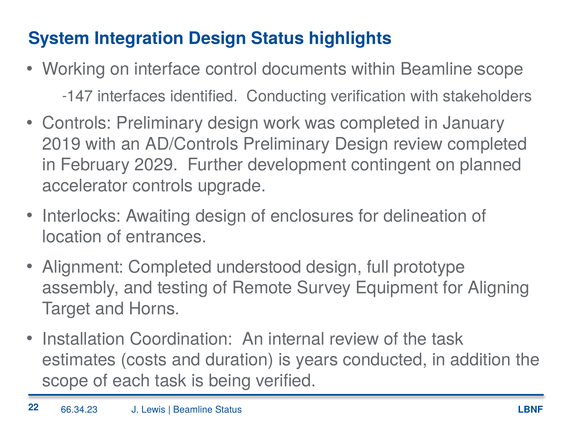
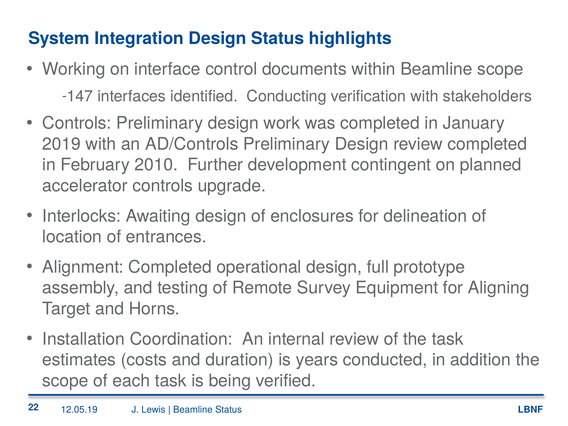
2029: 2029 -> 2010
understood: understood -> operational
66.34.23: 66.34.23 -> 12.05.19
